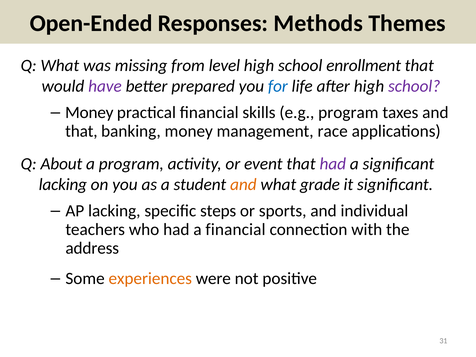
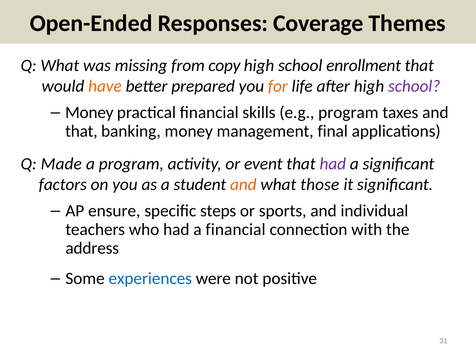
Methods: Methods -> Coverage
level: level -> copy
have colour: purple -> orange
for colour: blue -> orange
race: race -> final
About: About -> Made
lacking at (63, 185): lacking -> factors
grade: grade -> those
AP lacking: lacking -> ensure
experiences colour: orange -> blue
